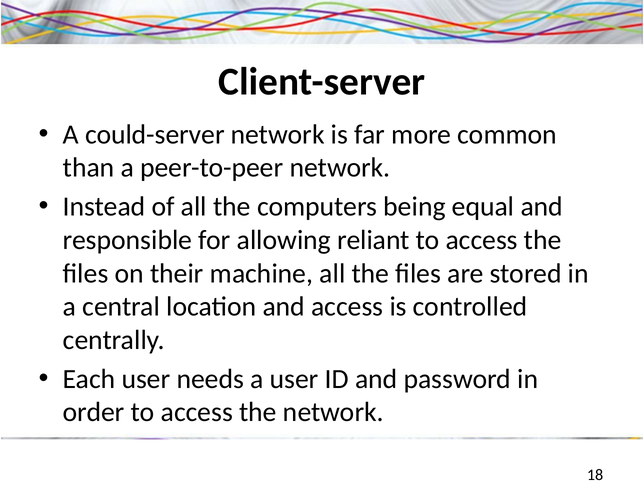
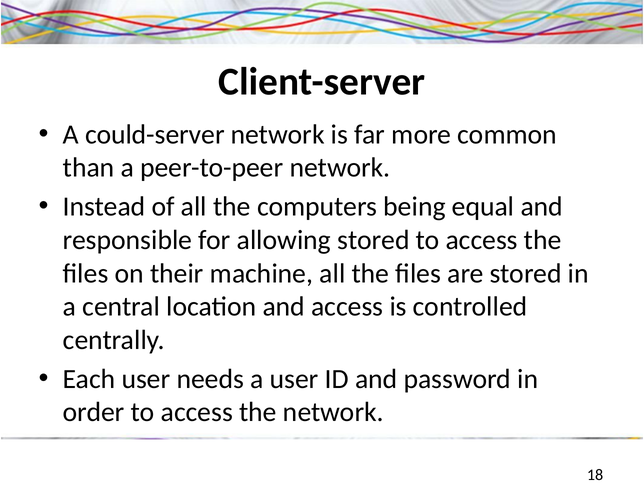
allowing reliant: reliant -> stored
